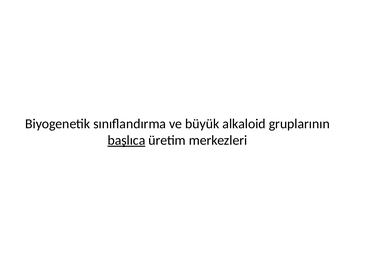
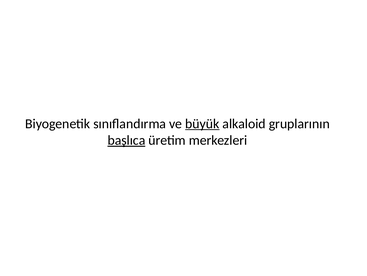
büyük underline: none -> present
